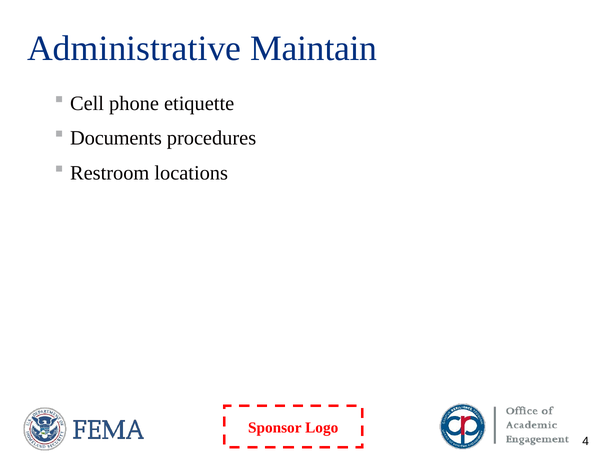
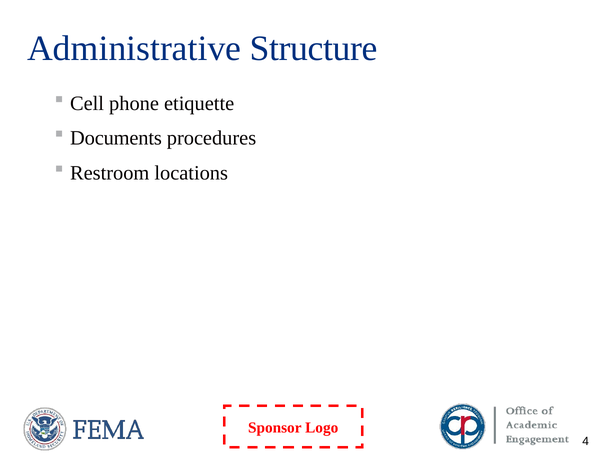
Maintain: Maintain -> Structure
